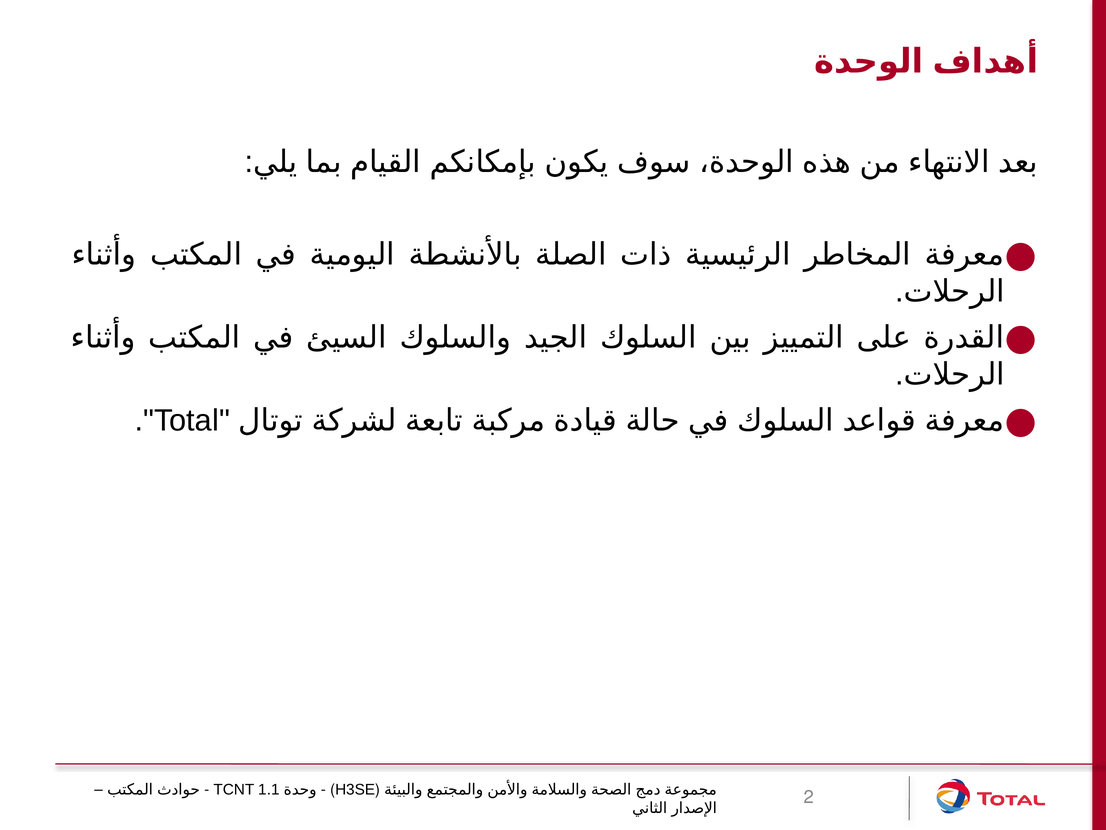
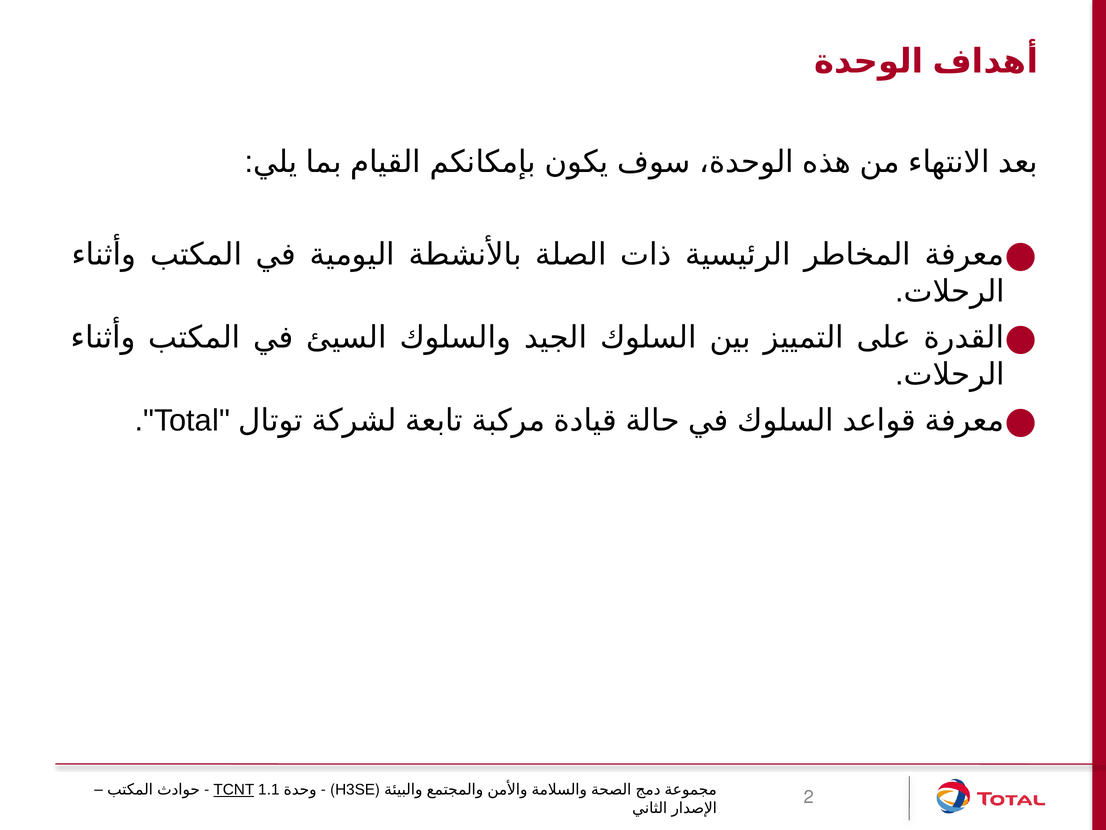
TCNT underline: none -> present
